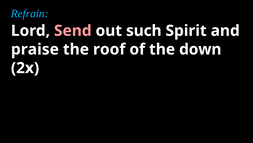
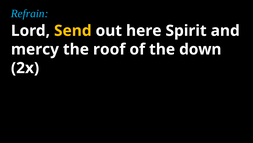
Send colour: pink -> yellow
such: such -> here
praise: praise -> mercy
